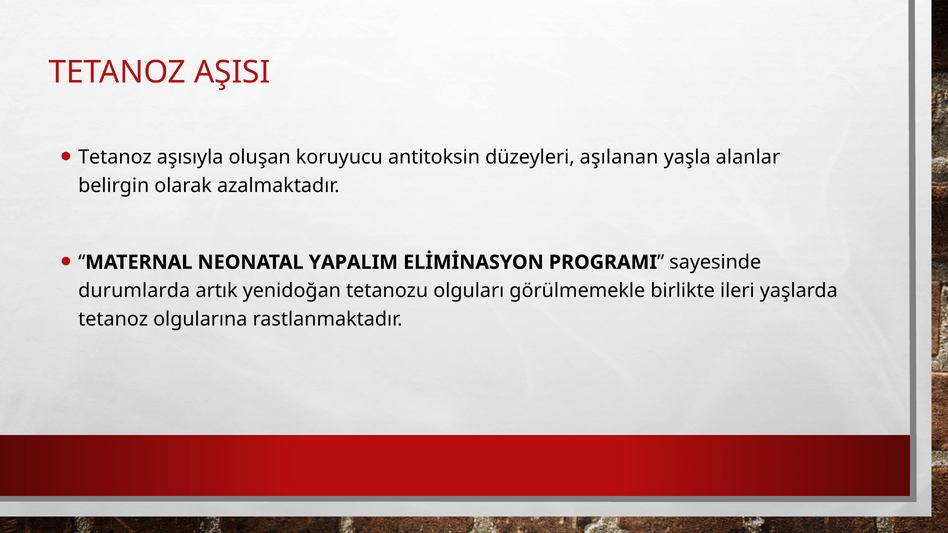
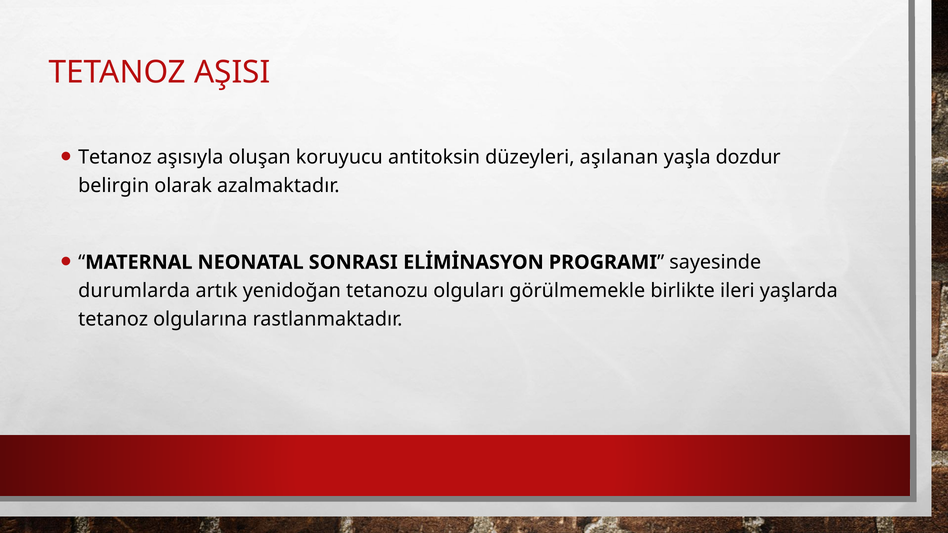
alanlar: alanlar -> dozdur
YAPALIM: YAPALIM -> SONRASI
